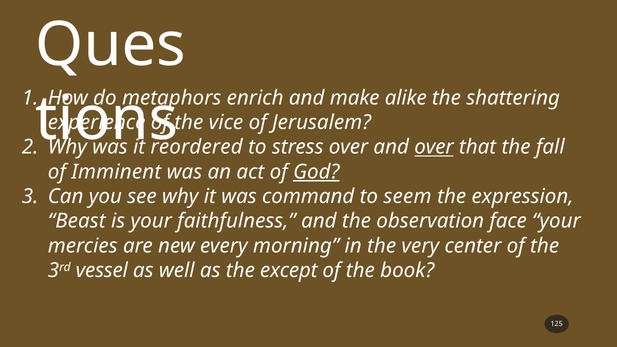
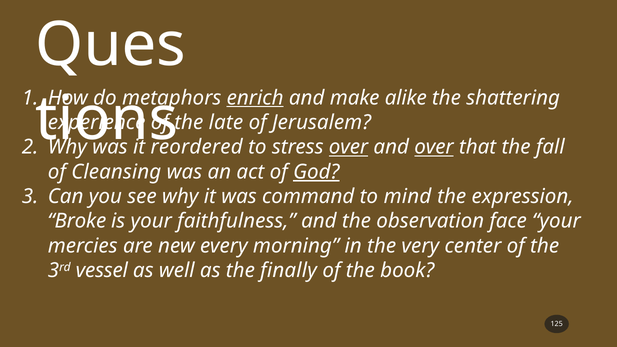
enrich underline: none -> present
vice: vice -> late
over at (349, 147) underline: none -> present
Imminent: Imminent -> Cleansing
seem: seem -> mind
Beast: Beast -> Broke
except: except -> finally
